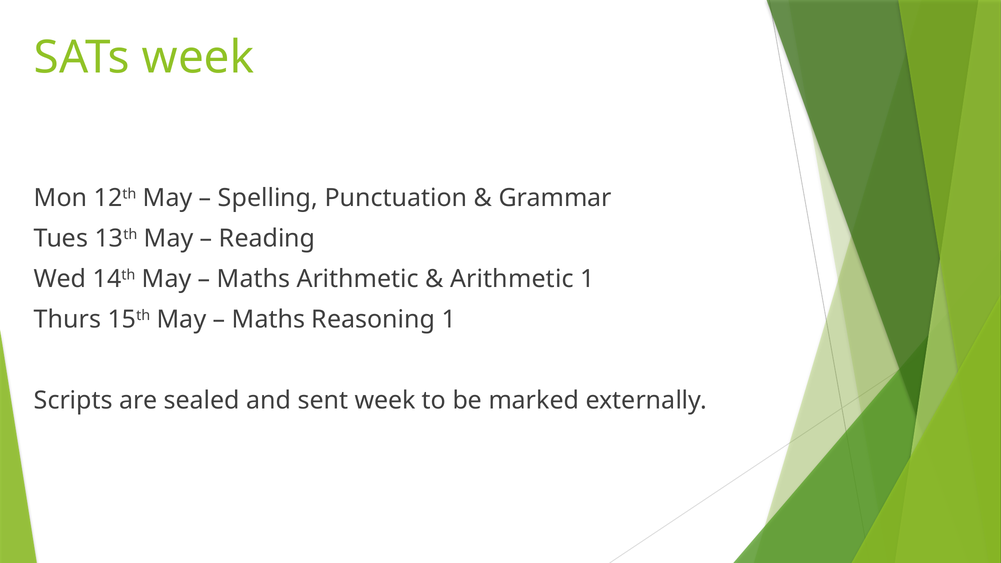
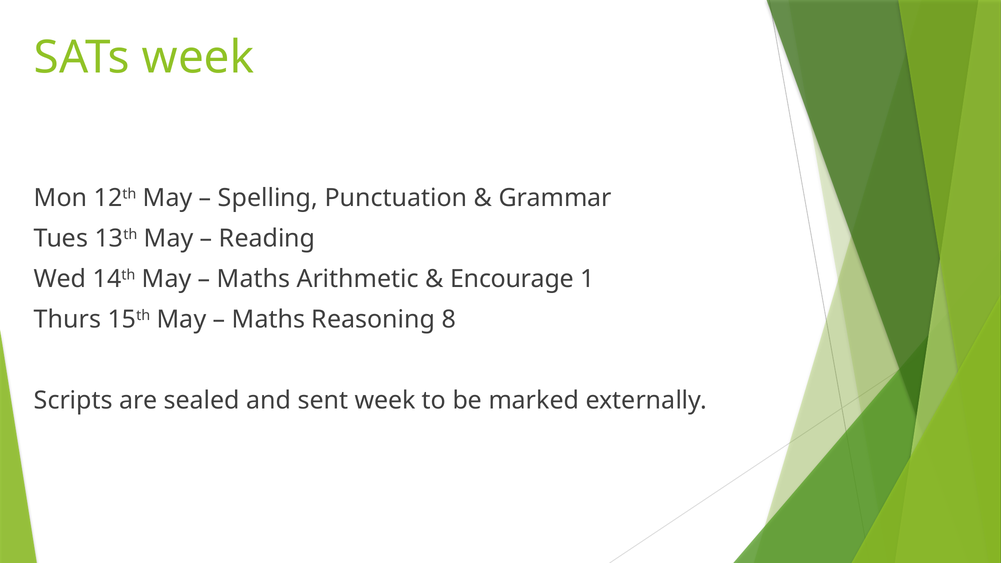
Arithmetic at (512, 279): Arithmetic -> Encourage
Reasoning 1: 1 -> 8
